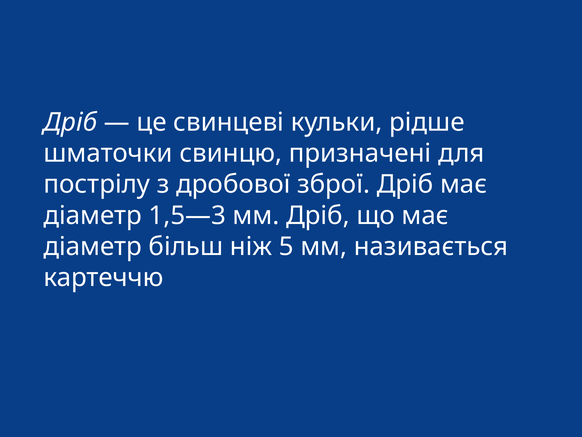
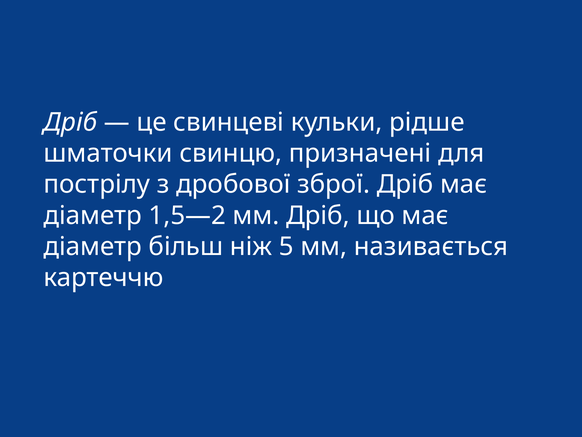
1,5—3: 1,5—3 -> 1,5—2
